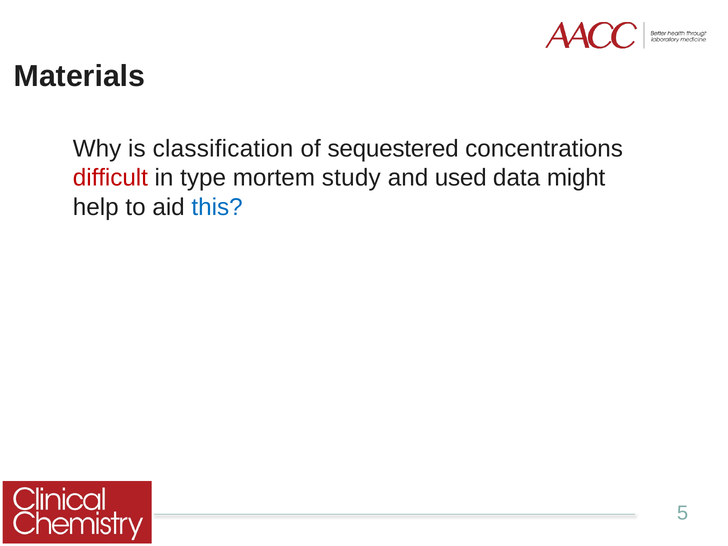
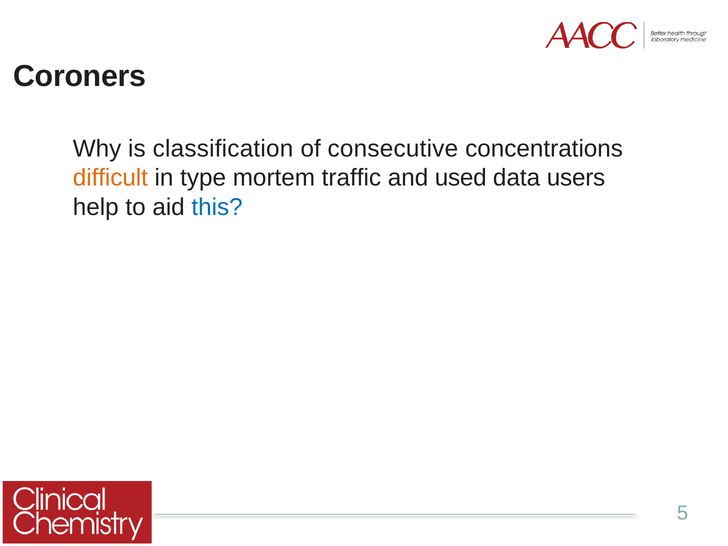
Materials: Materials -> Coroners
sequestered: sequestered -> consecutive
difficult colour: red -> orange
study: study -> traffic
might: might -> users
